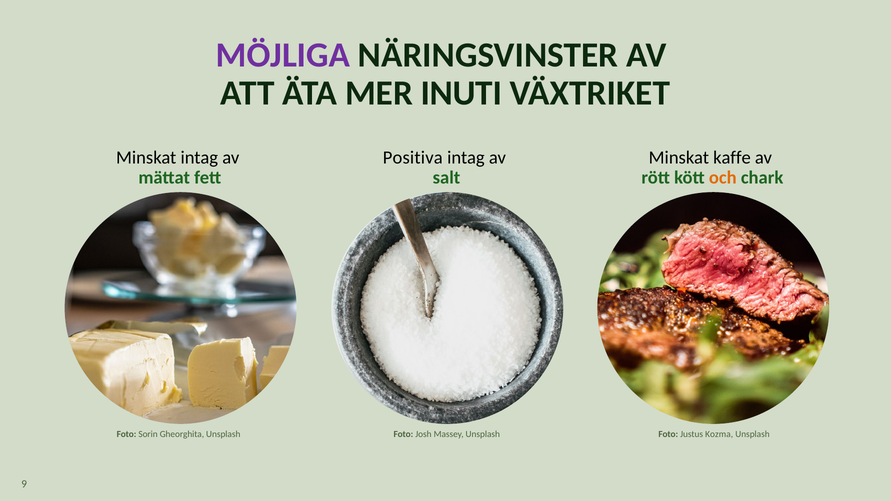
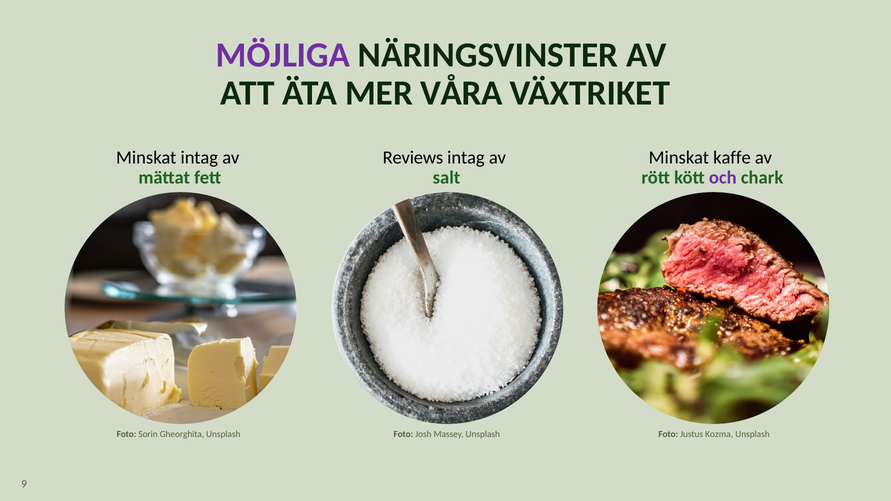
INUTI: INUTI -> VÅRA
Positiva: Positiva -> Reviews
och colour: orange -> purple
